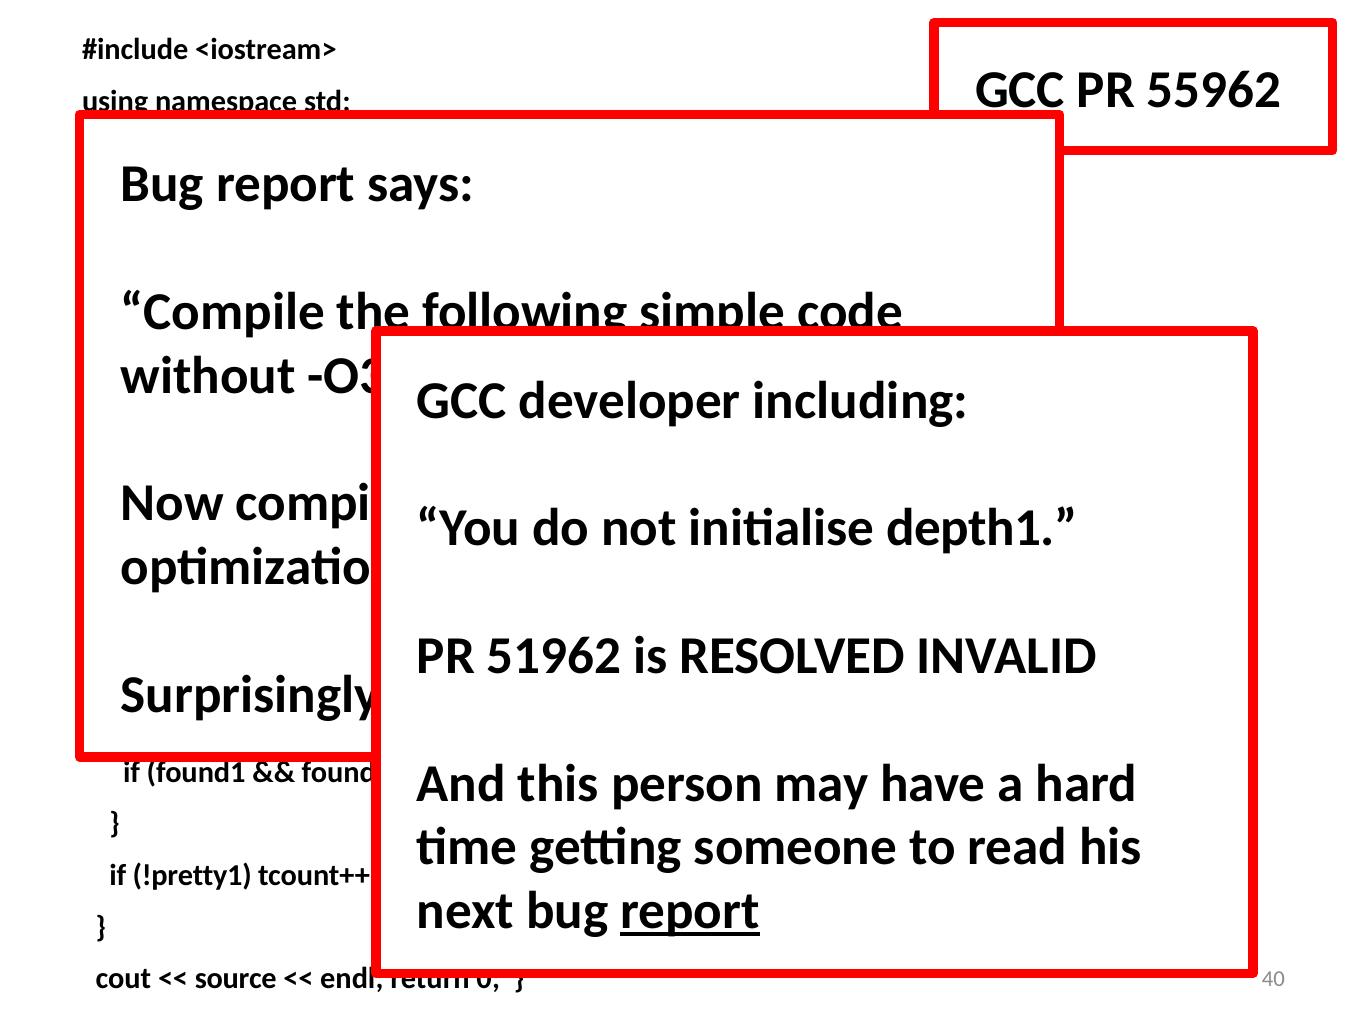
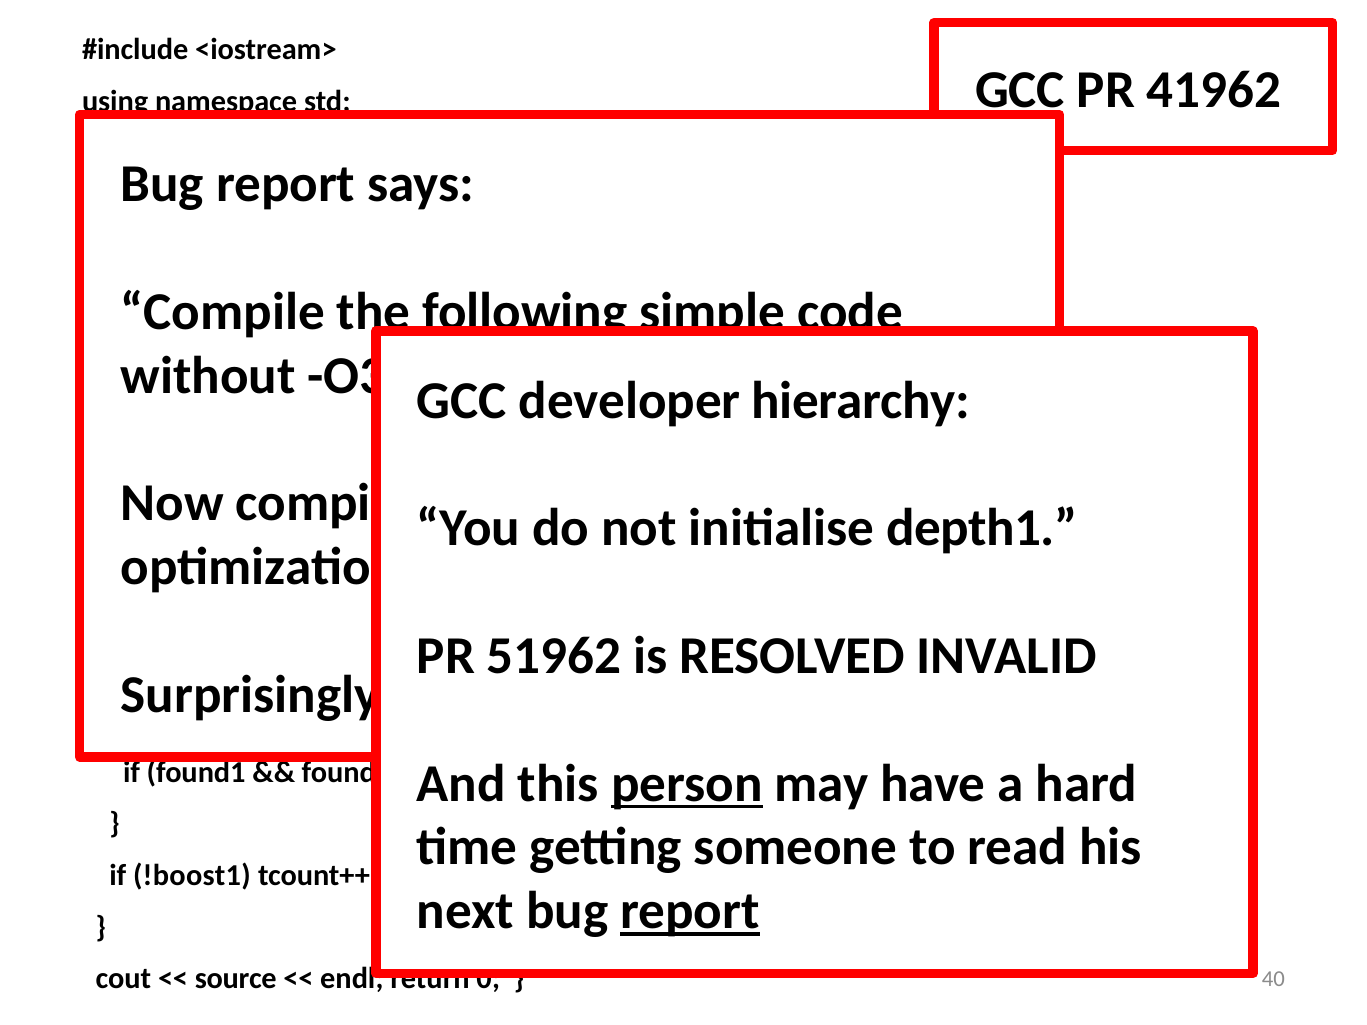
55962: 55962 -> 41962
including: including -> hierarchy
person underline: none -> present
!pretty1: !pretty1 -> !boost1
